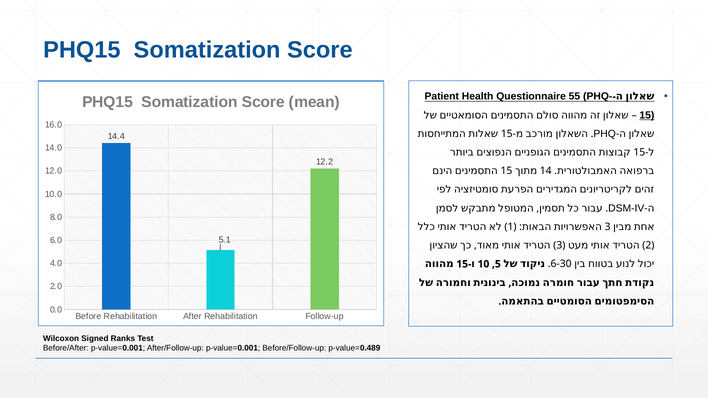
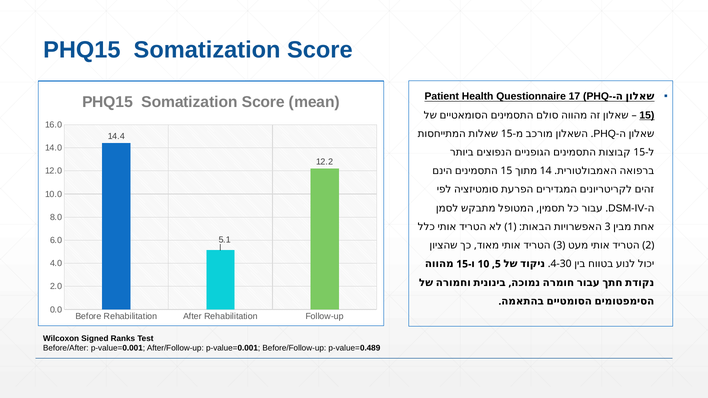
55: 55 -> 17
6-30: 6-30 -> 4-30
